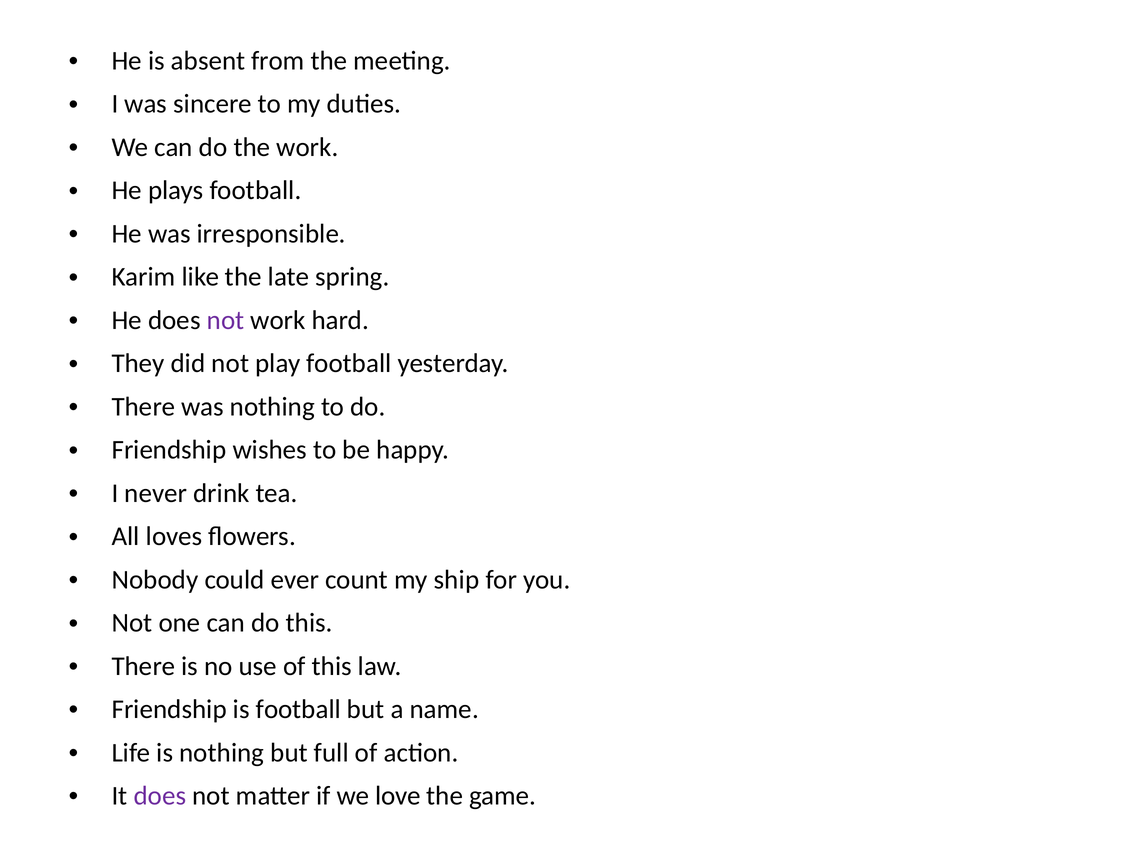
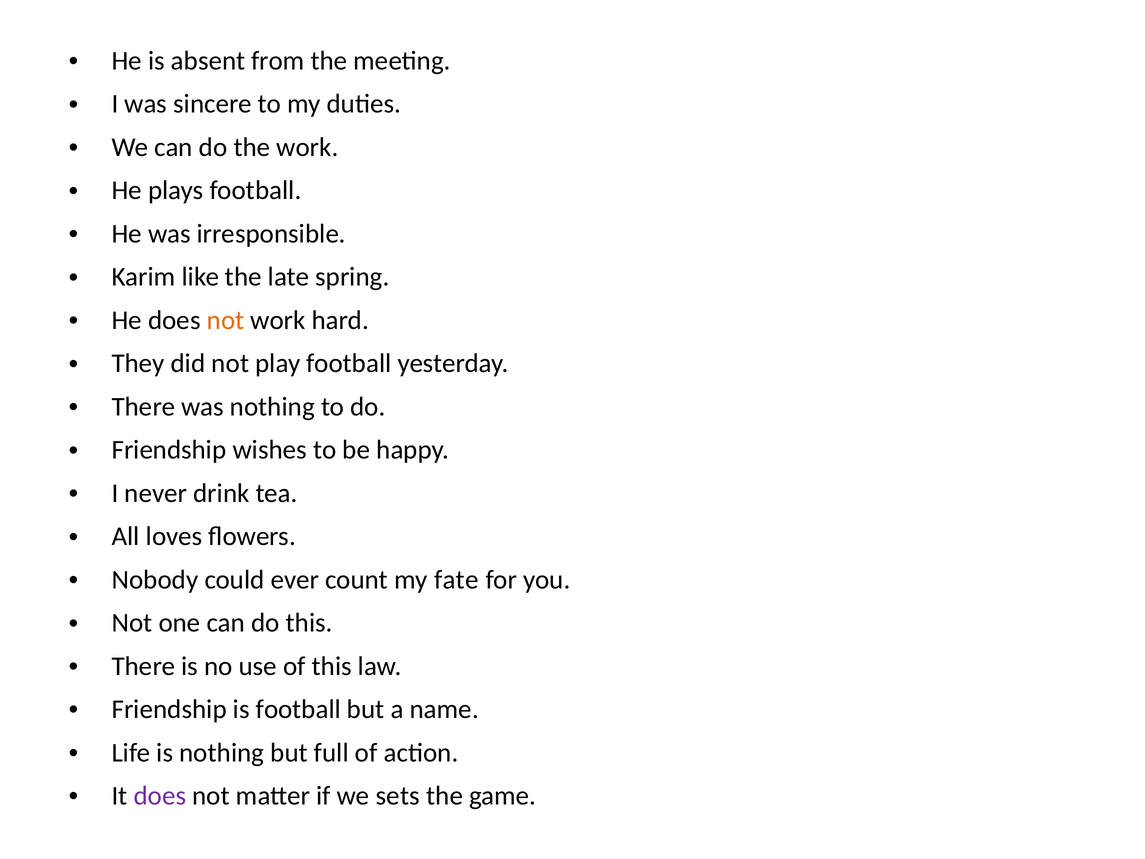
not at (226, 320) colour: purple -> orange
ship: ship -> fate
love: love -> sets
